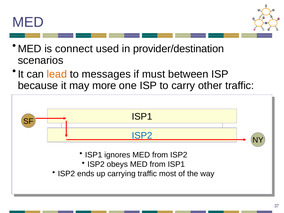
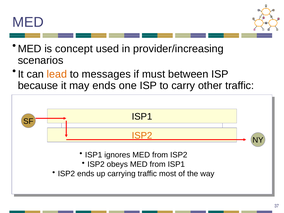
connect: connect -> concept
provider/destination: provider/destination -> provider/increasing
may more: more -> ends
ISP2 at (142, 136) colour: blue -> orange
